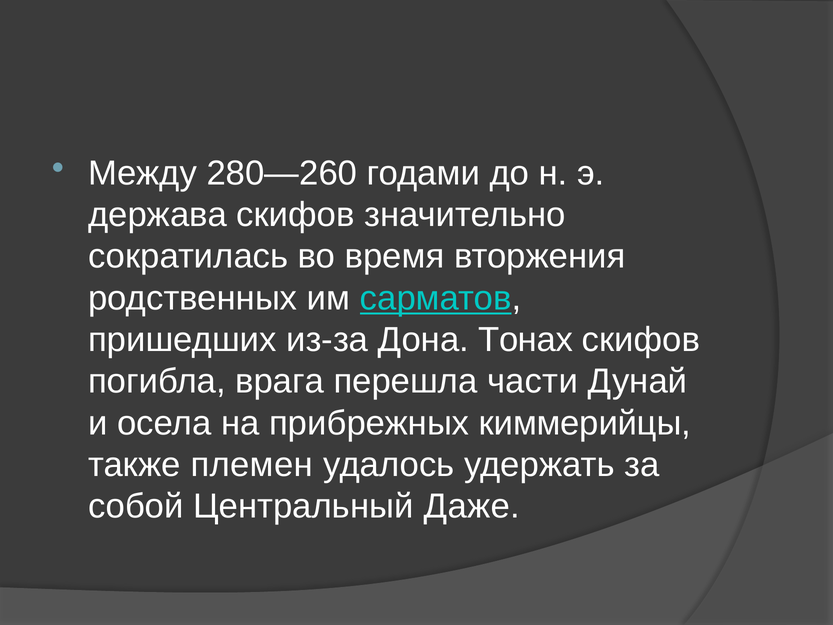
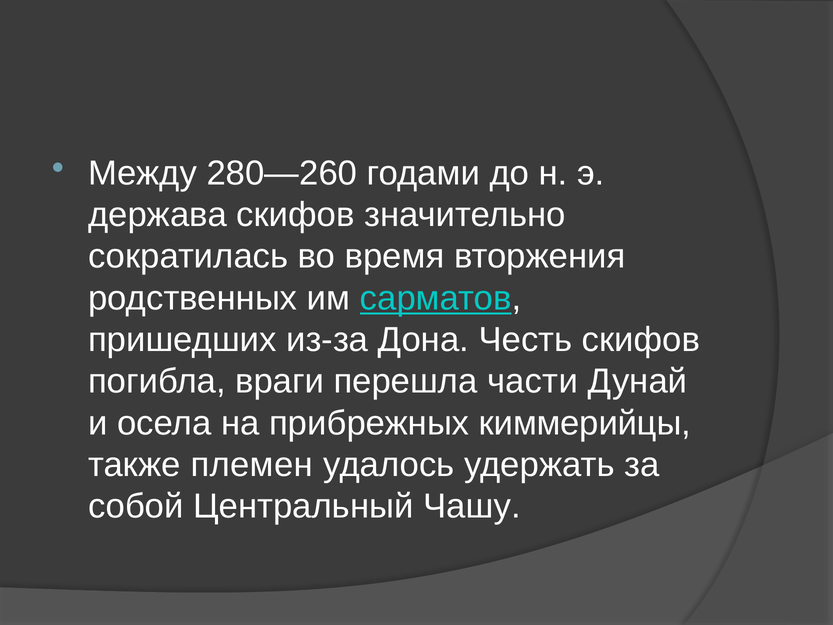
Тонах: Тонах -> Честь
врага: врага -> враги
Даже: Даже -> Чашу
